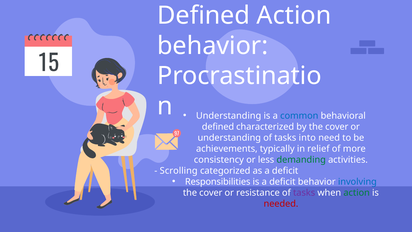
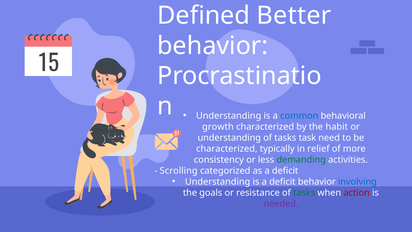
Defined Action: Action -> Better
defined at (218, 127): defined -> growth
by the cover: cover -> habit
into: into -> task
achievements at (227, 149): achievements -> characterized
Responsibilities at (218, 182): Responsibilities -> Understanding
cover at (211, 193): cover -> goals
tasks at (304, 193) colour: purple -> green
action at (357, 193) colour: green -> red
needed colour: red -> purple
